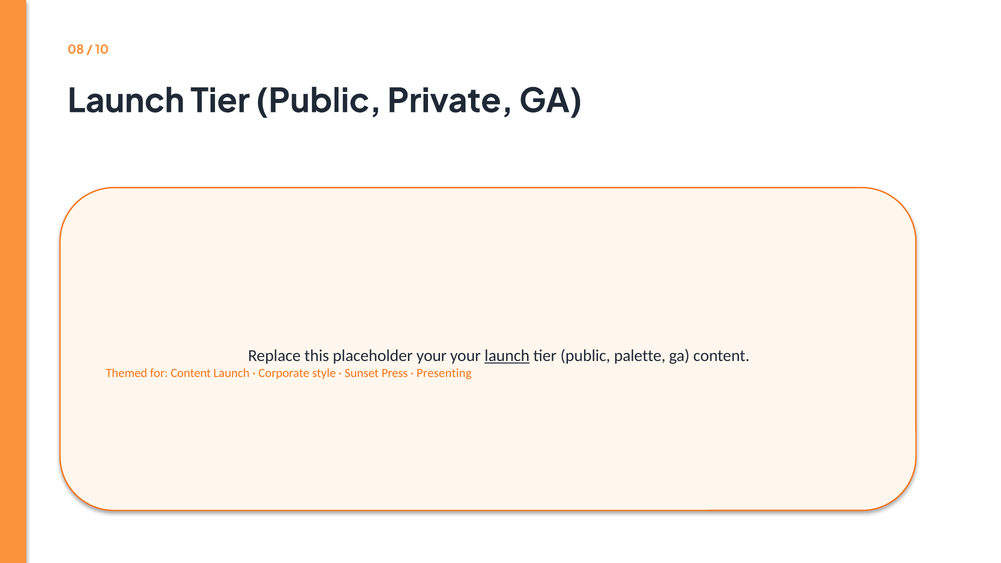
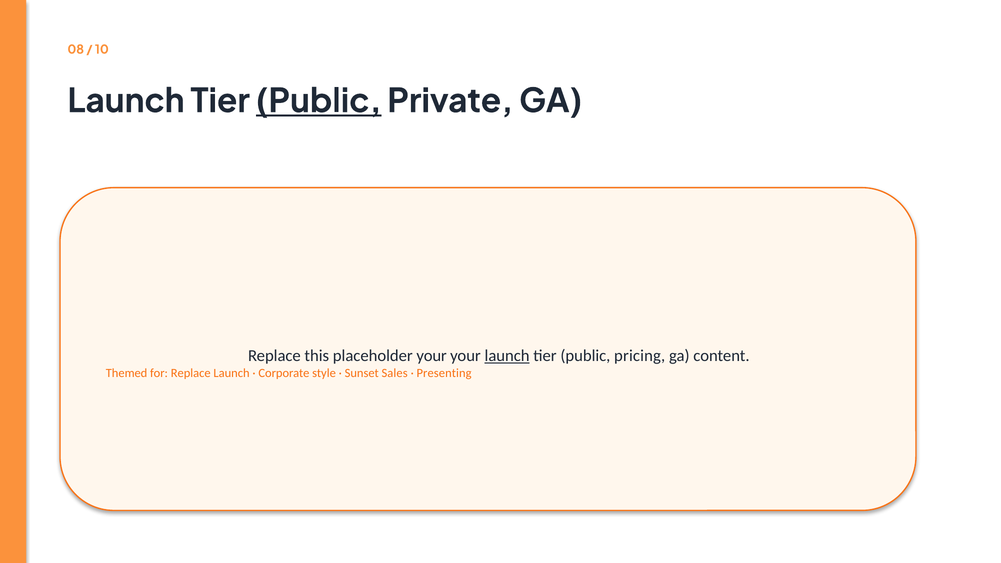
Public at (319, 101) underline: none -> present
palette: palette -> pricing
for Content: Content -> Replace
Press: Press -> Sales
